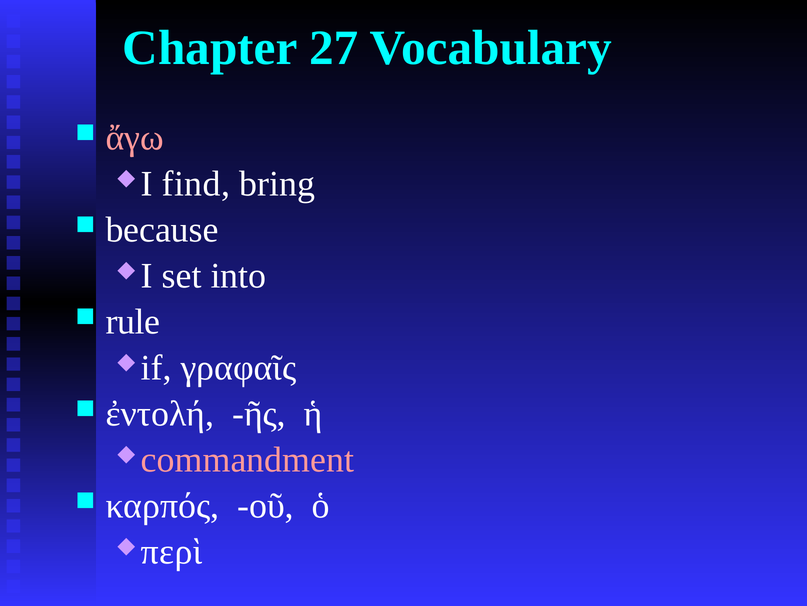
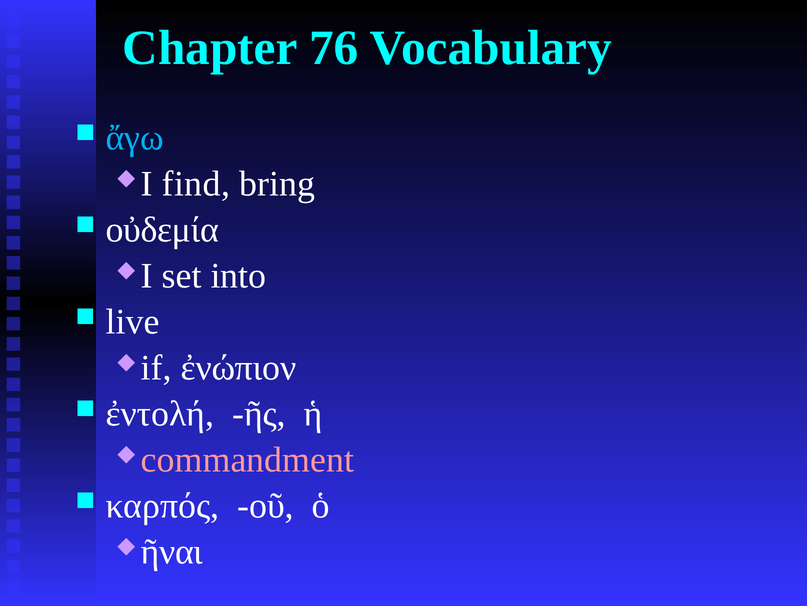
27: 27 -> 76
ἄγω colour: pink -> light blue
because: because -> οὐδεμία
rule: rule -> live
γραφαῖς: γραφαῖς -> ἐνώπιον
περὶ: περὶ -> ῆναι
